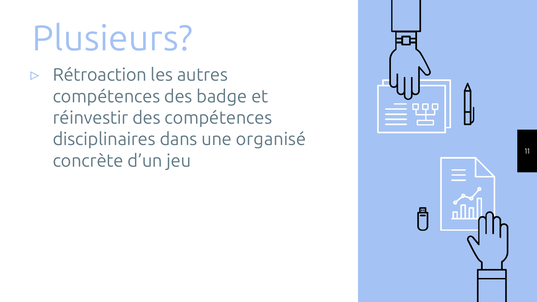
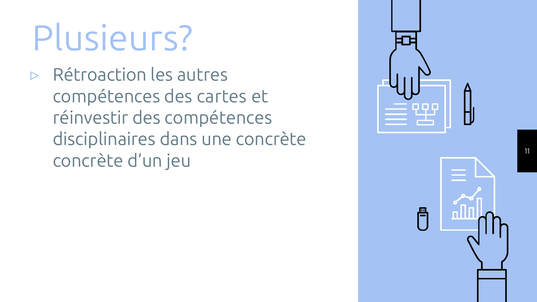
badge: badge -> cartes
une organisé: organisé -> concrète
